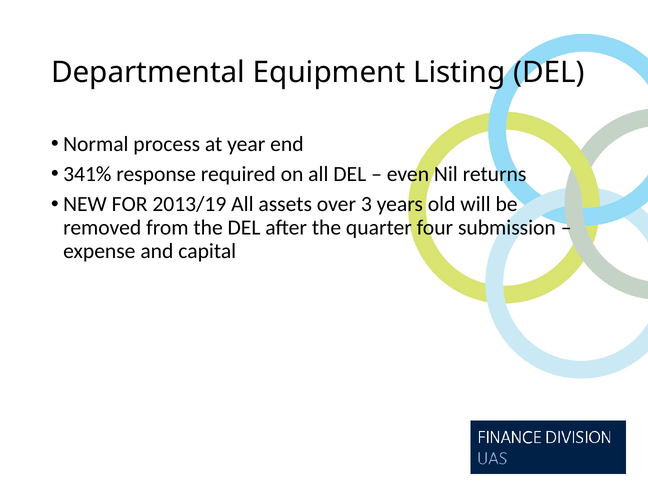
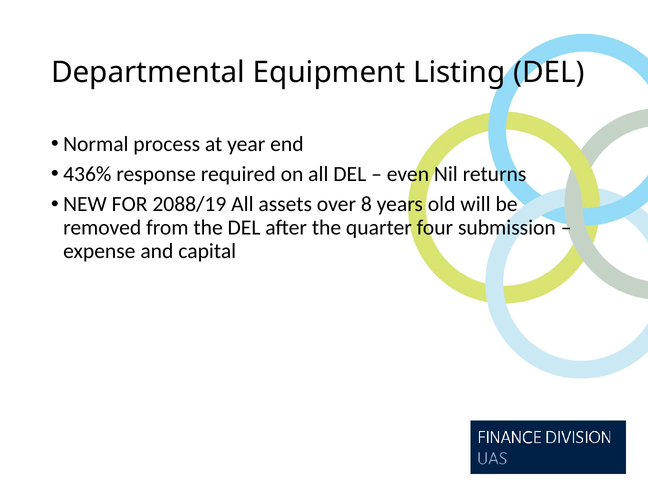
341%: 341% -> 436%
2013/19: 2013/19 -> 2088/19
3: 3 -> 8
